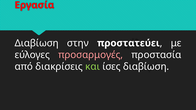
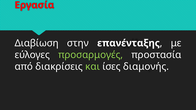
προστατεύει: προστατεύει -> επανένταξης
προσαρμογές colour: pink -> light green
ίσες διαβίωση: διαβίωση -> διαμονής
